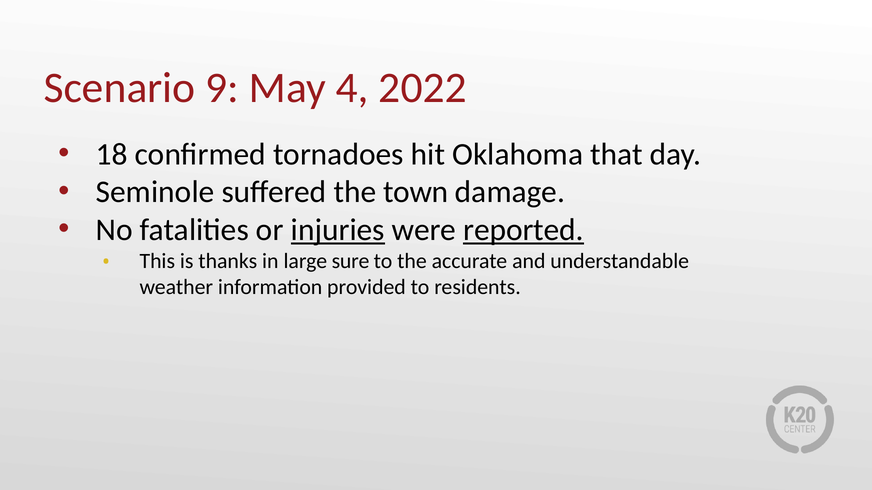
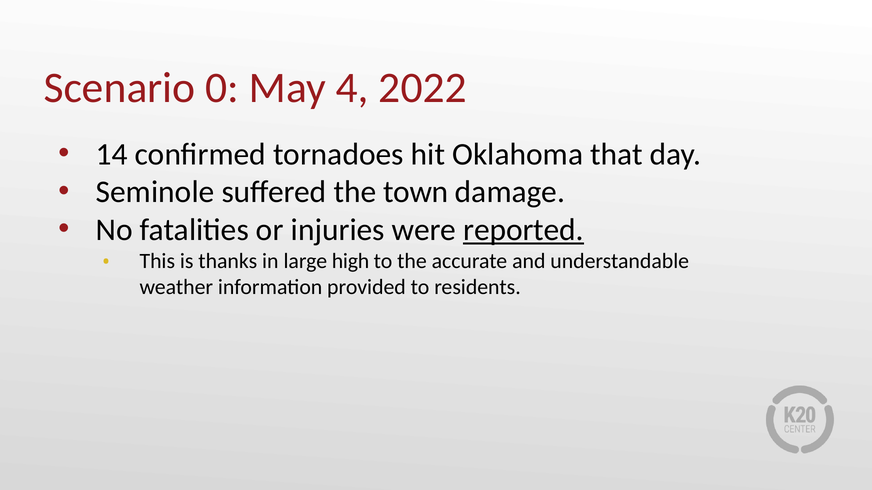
9: 9 -> 0
18: 18 -> 14
injuries underline: present -> none
sure: sure -> high
